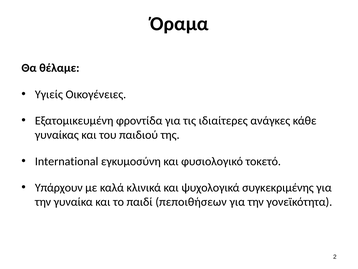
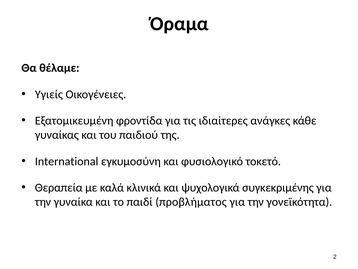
Υπάρχουν: Υπάρχουν -> Θεραπεία
πεποιθήσεων: πεποιθήσεων -> προβλήματος
